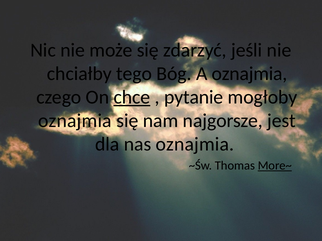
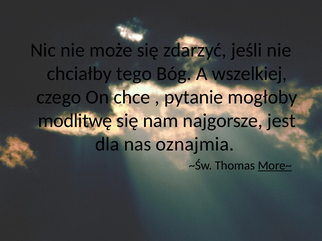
A oznajmia: oznajmia -> wszelkiej
chce underline: present -> none
oznajmia at (75, 121): oznajmia -> modlitwę
